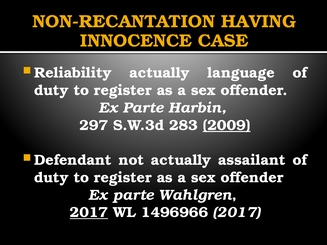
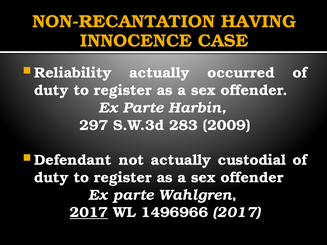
language: language -> occurred
2009 underline: present -> none
assailant: assailant -> custodial
